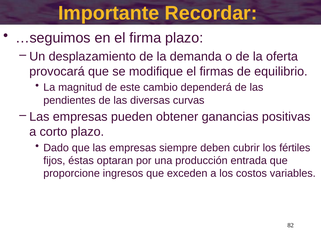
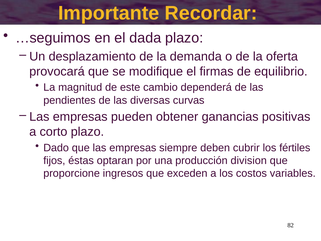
firma: firma -> dada
entrada: entrada -> division
